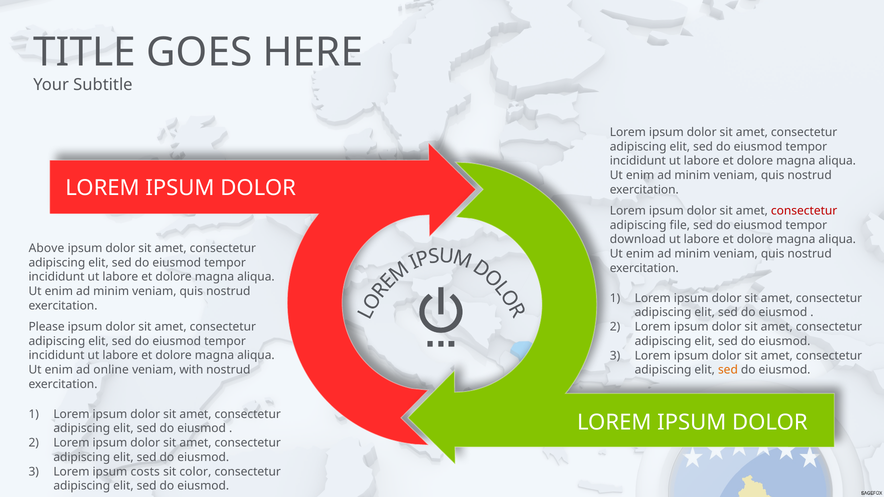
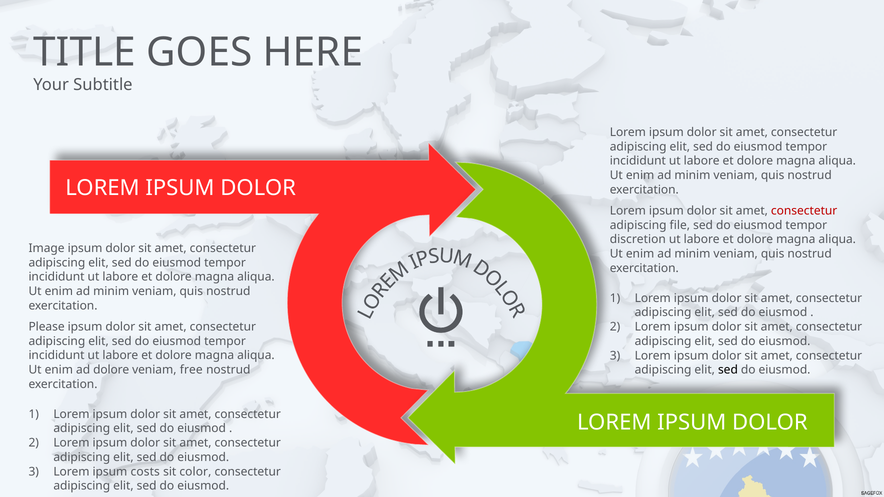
download: download -> discretion
Above: Above -> Image
ad online: online -> dolore
with: with -> free
sed at (728, 370) colour: orange -> black
